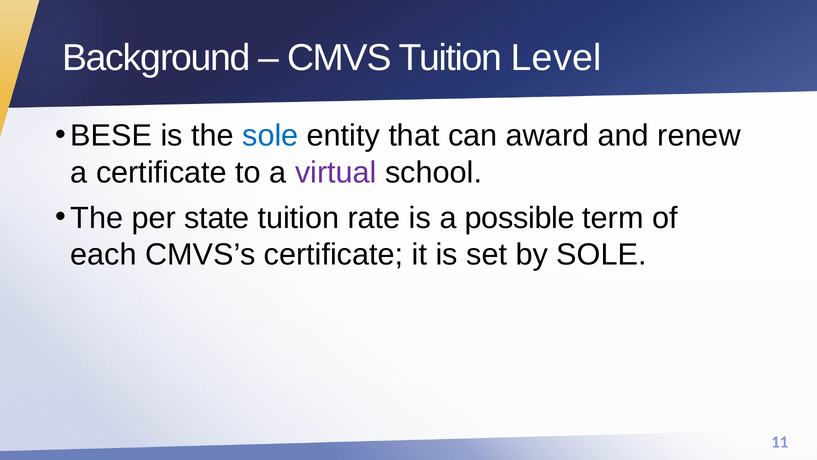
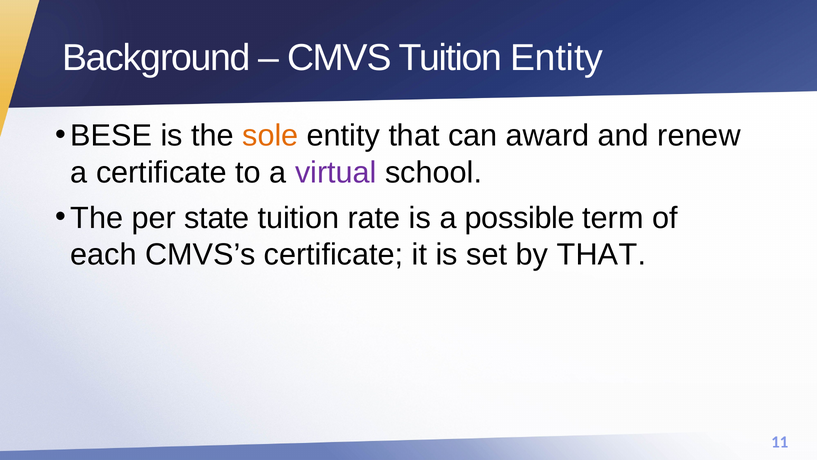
Tuition Level: Level -> Entity
sole at (270, 136) colour: blue -> orange
by SOLE: SOLE -> THAT
